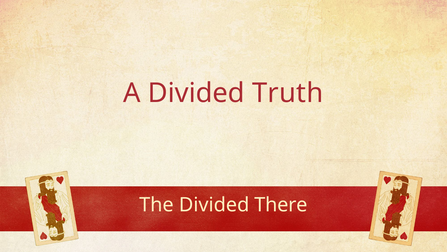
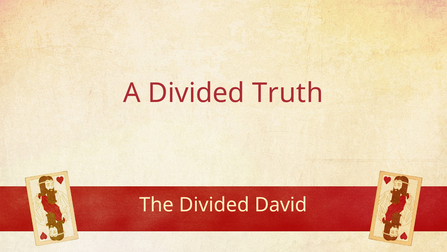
There: There -> David
